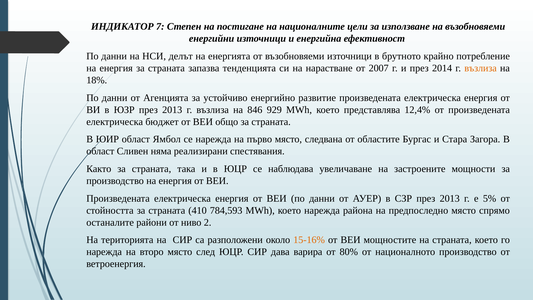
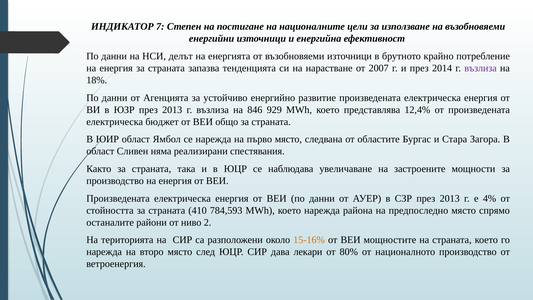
възлиза at (481, 68) colour: orange -> purple
5%: 5% -> 4%
варира: варира -> лекари
